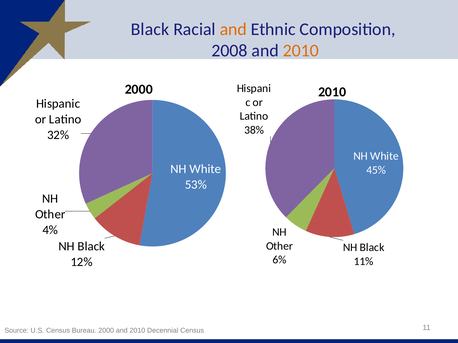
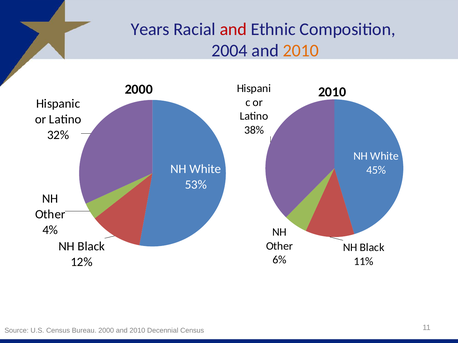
Black at (150, 29): Black -> Years
and at (233, 29) colour: orange -> red
2008: 2008 -> 2004
